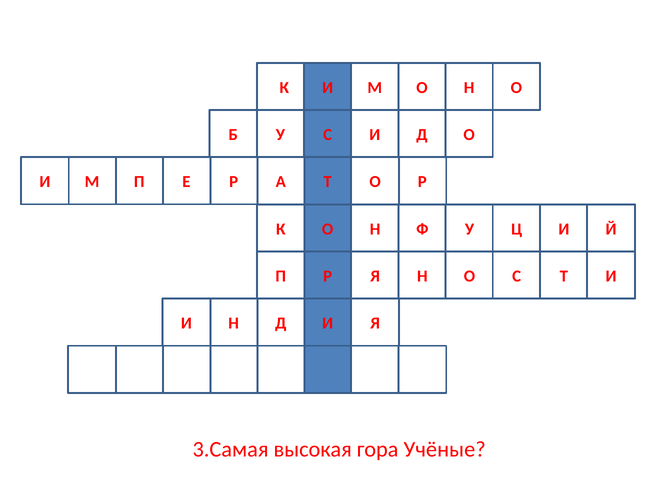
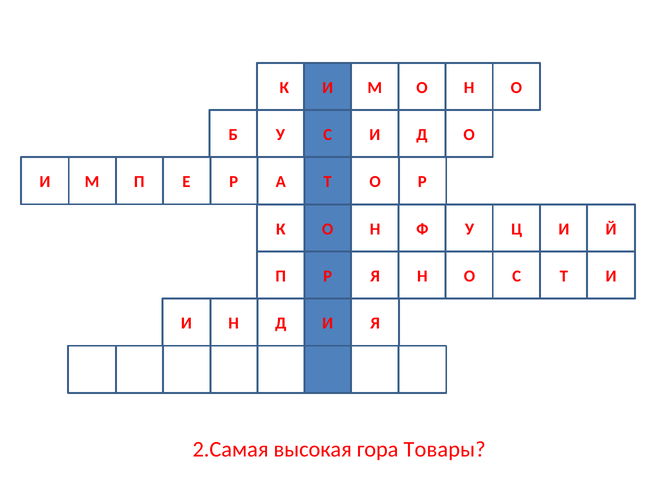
3.Самая: 3.Самая -> 2.Самая
Учёные: Учёные -> Товары
